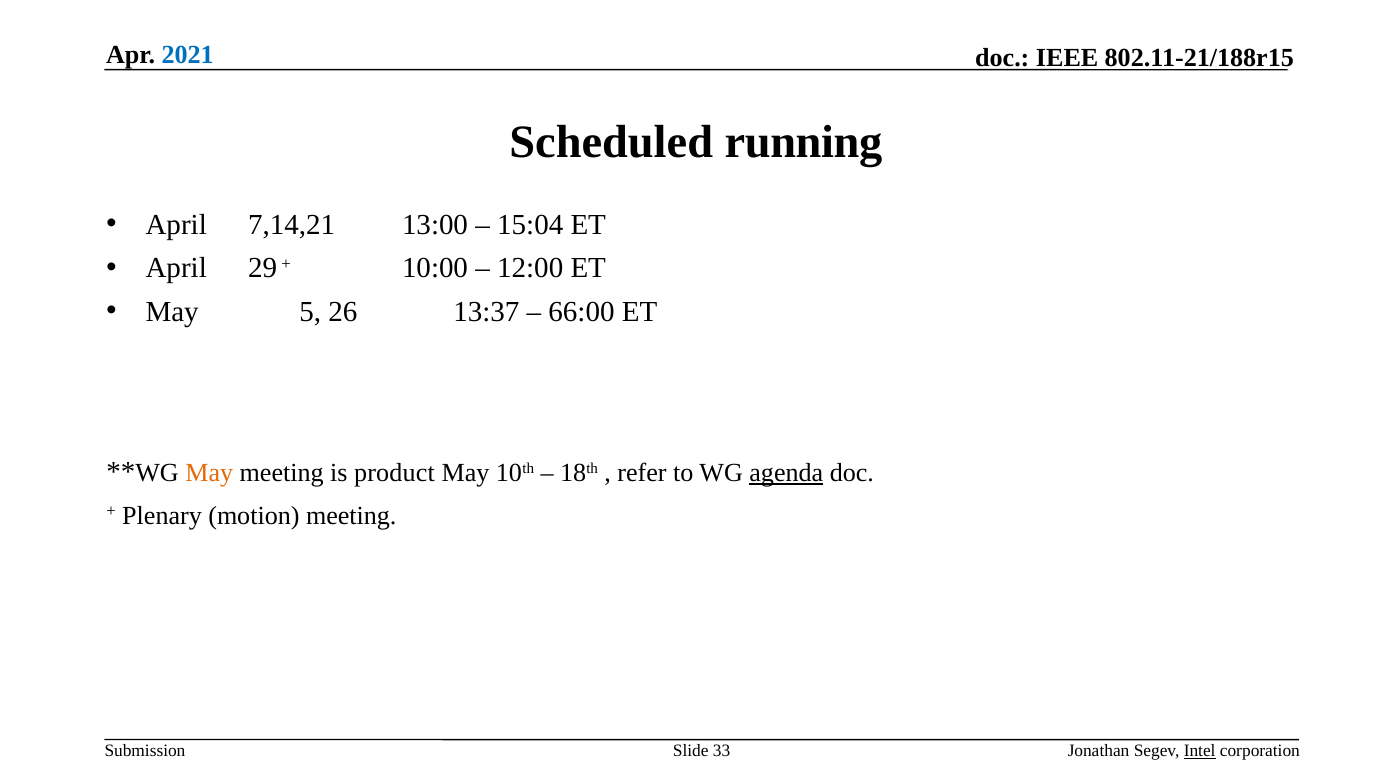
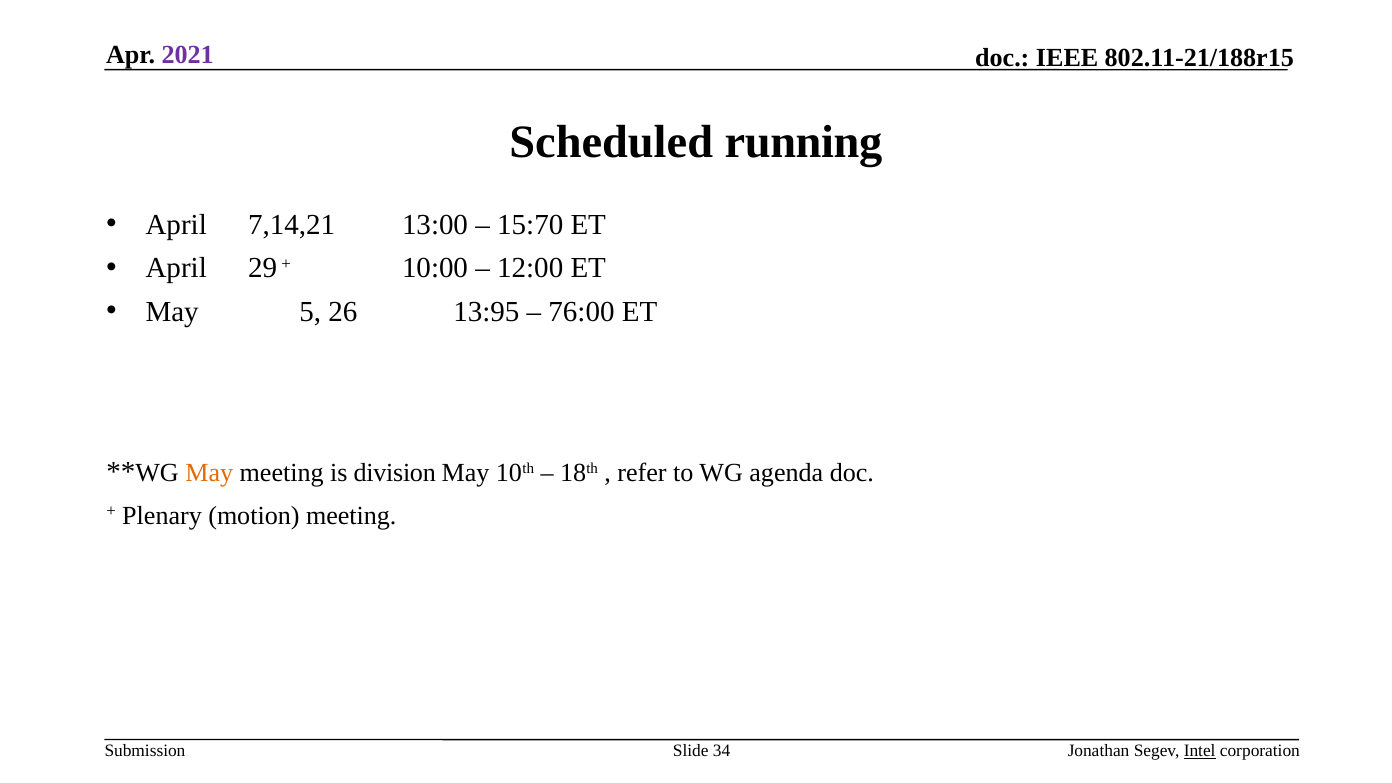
2021 colour: blue -> purple
15:04: 15:04 -> 15:70
13:37: 13:37 -> 13:95
66:00: 66:00 -> 76:00
product: product -> division
agenda underline: present -> none
33: 33 -> 34
